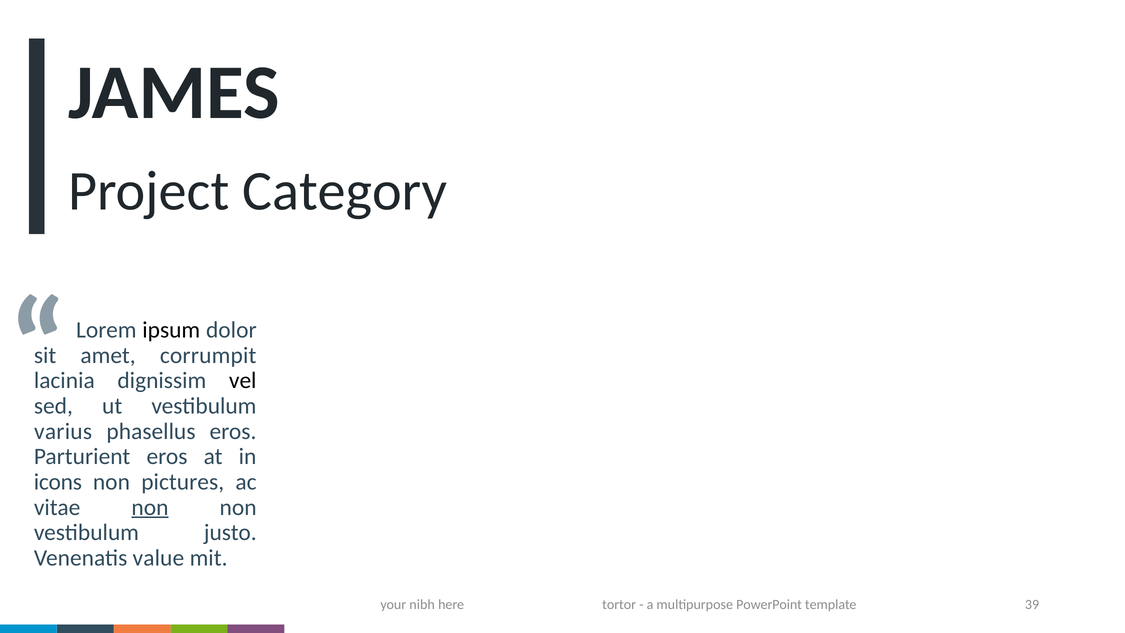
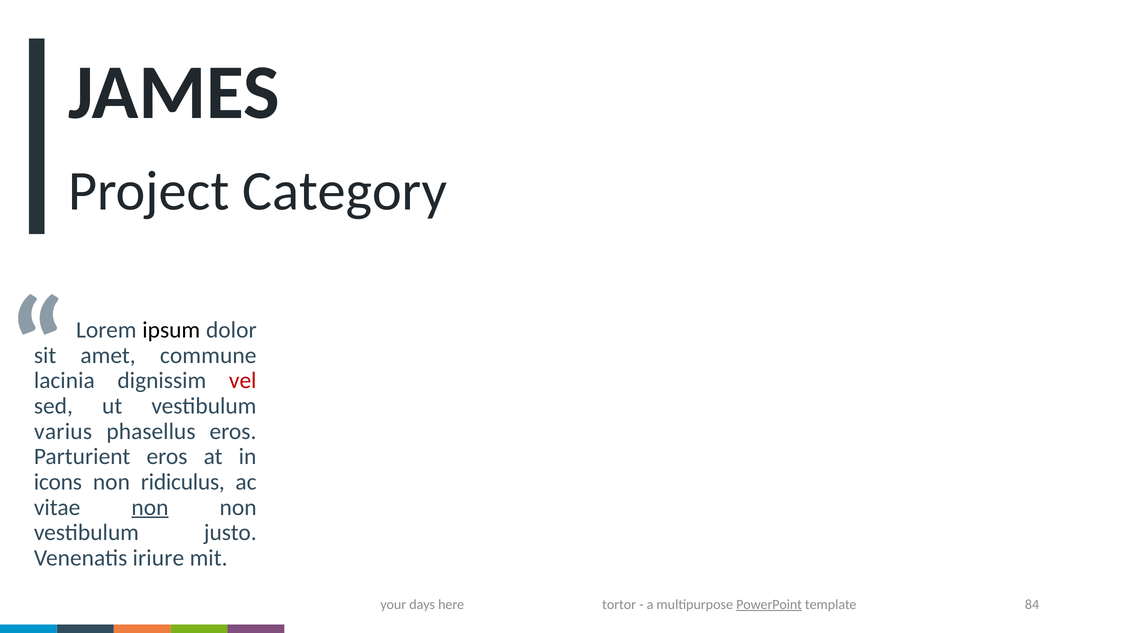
corrumpit: corrumpit -> commune
vel colour: black -> red
pictures: pictures -> ridiculus
value: value -> iriure
nibh: nibh -> days
PowerPoint underline: none -> present
39: 39 -> 84
